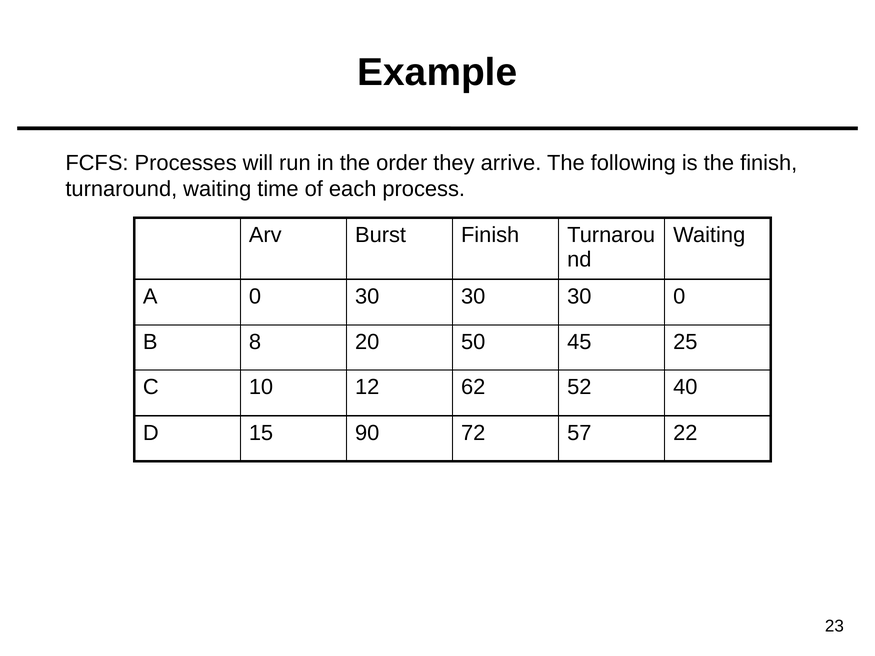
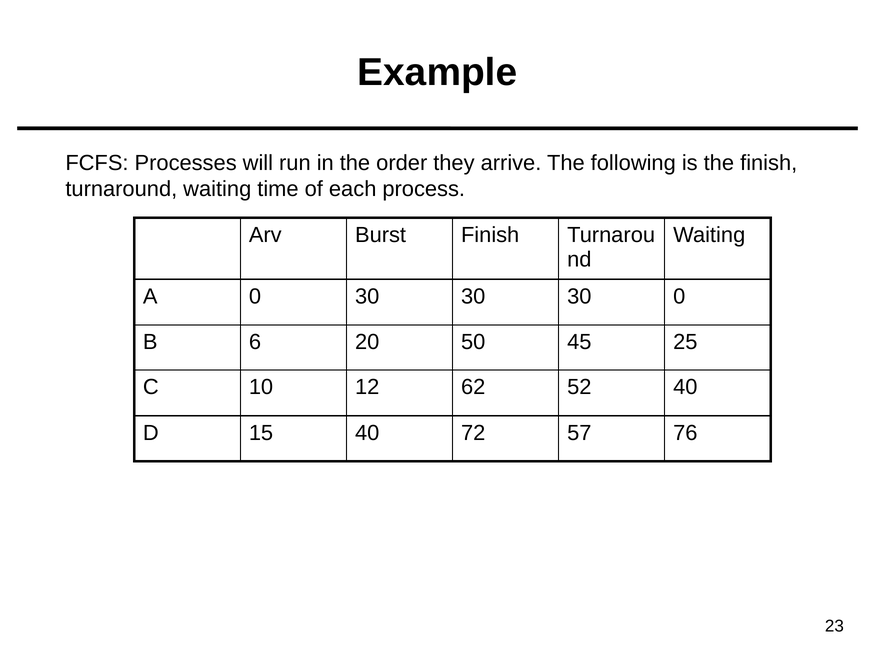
8: 8 -> 6
15 90: 90 -> 40
22: 22 -> 76
